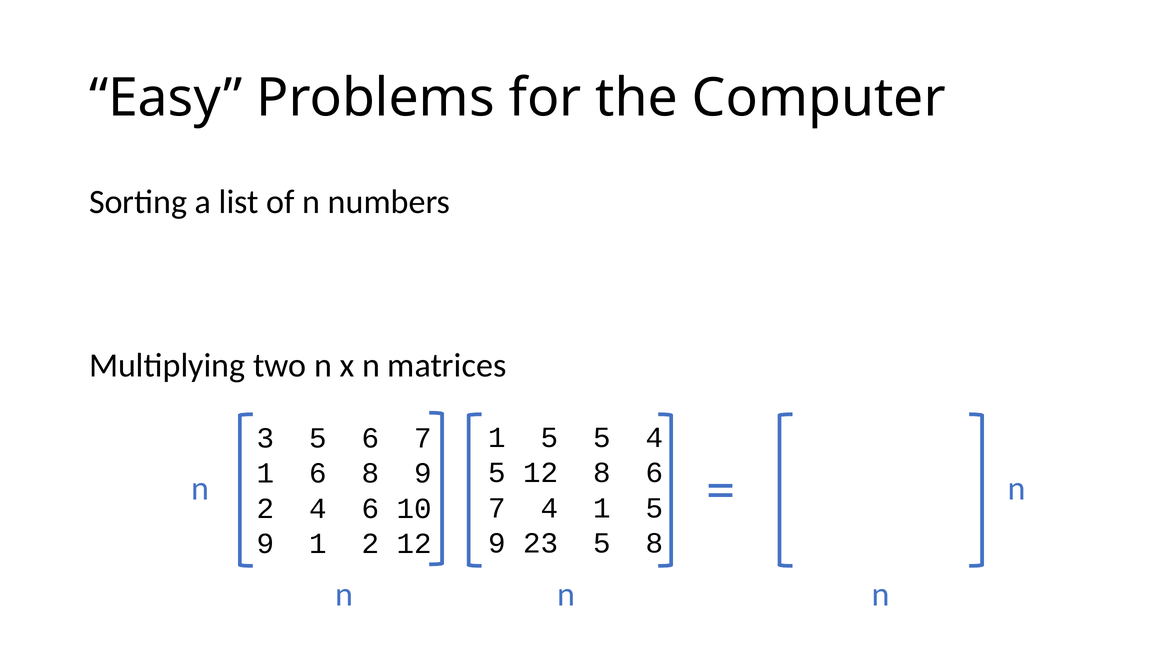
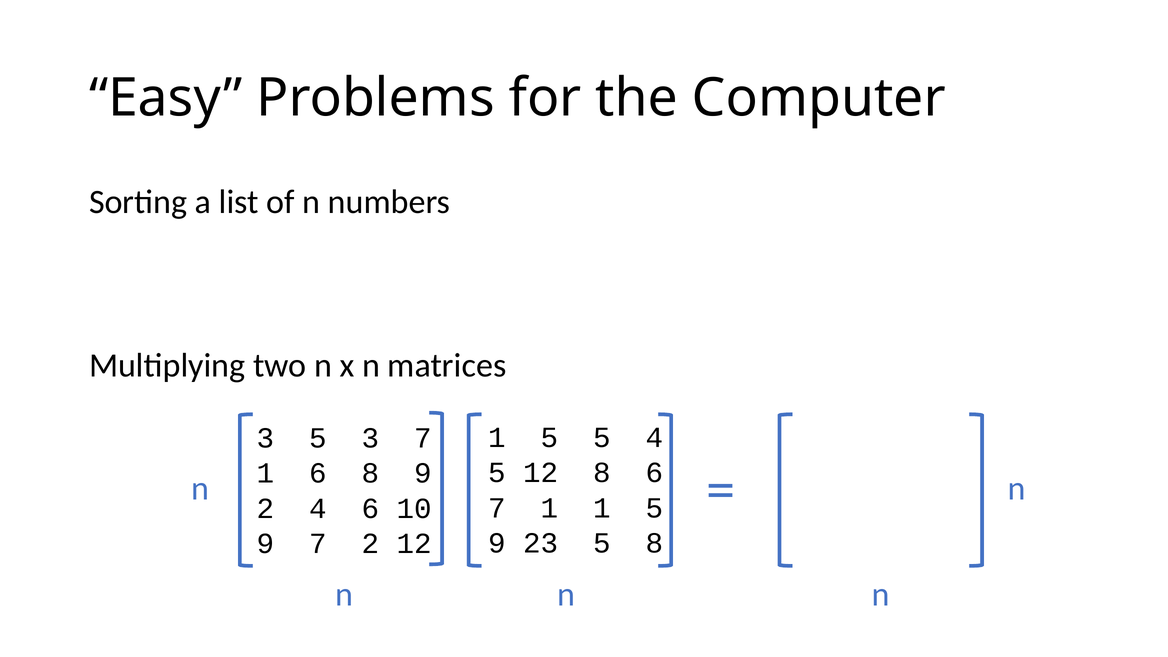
5 6: 6 -> 3
4 at (549, 508): 4 -> 1
9 1: 1 -> 7
